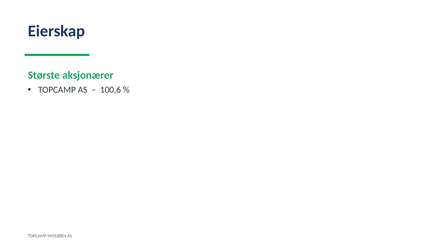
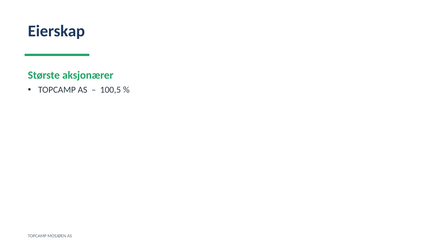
100,6: 100,6 -> 100,5
